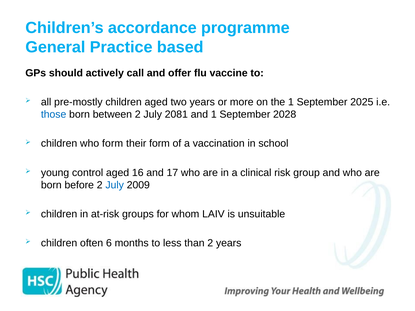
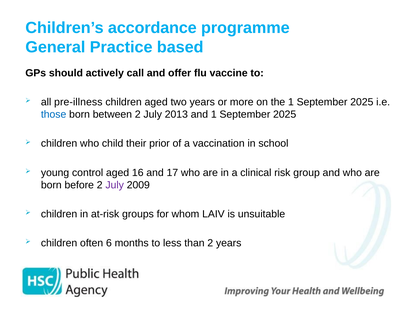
pre-mostly: pre-mostly -> pre-illness
2081: 2081 -> 2013
and 1 September 2028: 2028 -> 2025
who form: form -> child
their form: form -> prior
July at (115, 185) colour: blue -> purple
